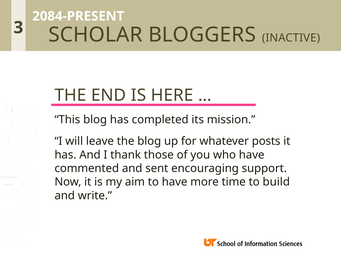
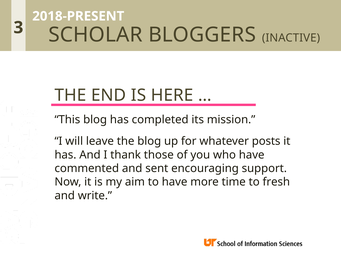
2084-PRESENT: 2084-PRESENT -> 2018-PRESENT
build: build -> fresh
